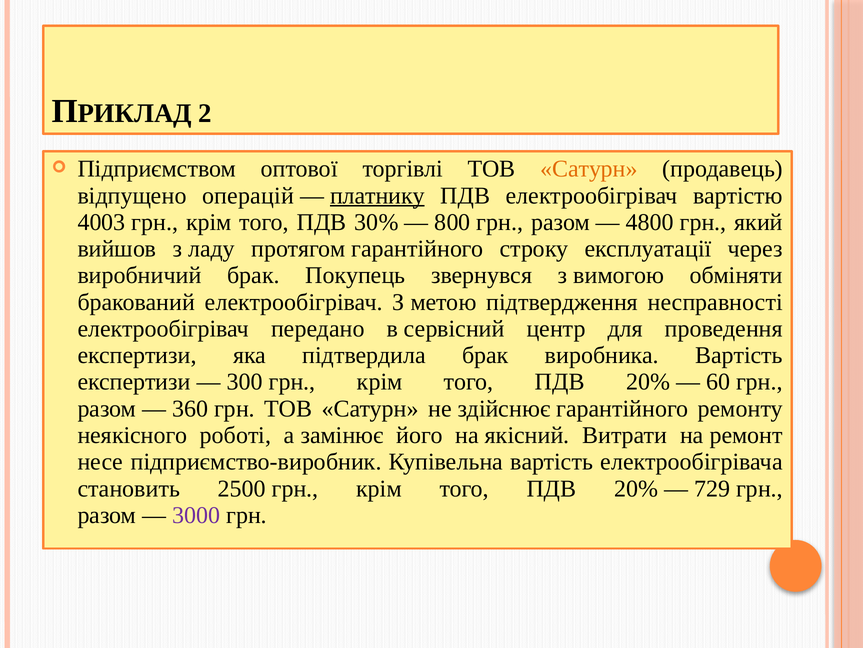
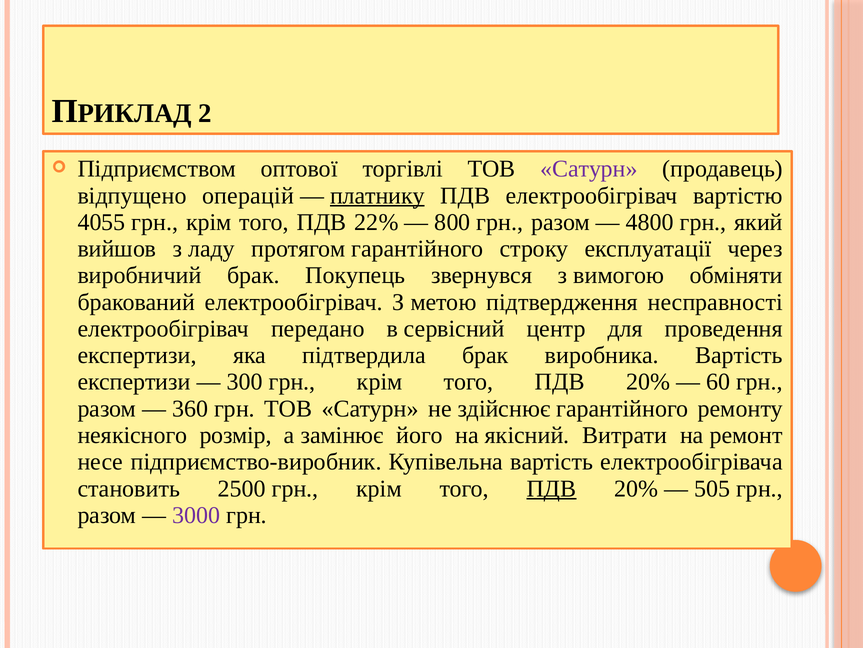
Сатурн at (589, 169) colour: orange -> purple
4003: 4003 -> 4055
30%: 30% -> 22%
роботі: роботі -> розмір
ПДВ at (552, 488) underline: none -> present
729: 729 -> 505
